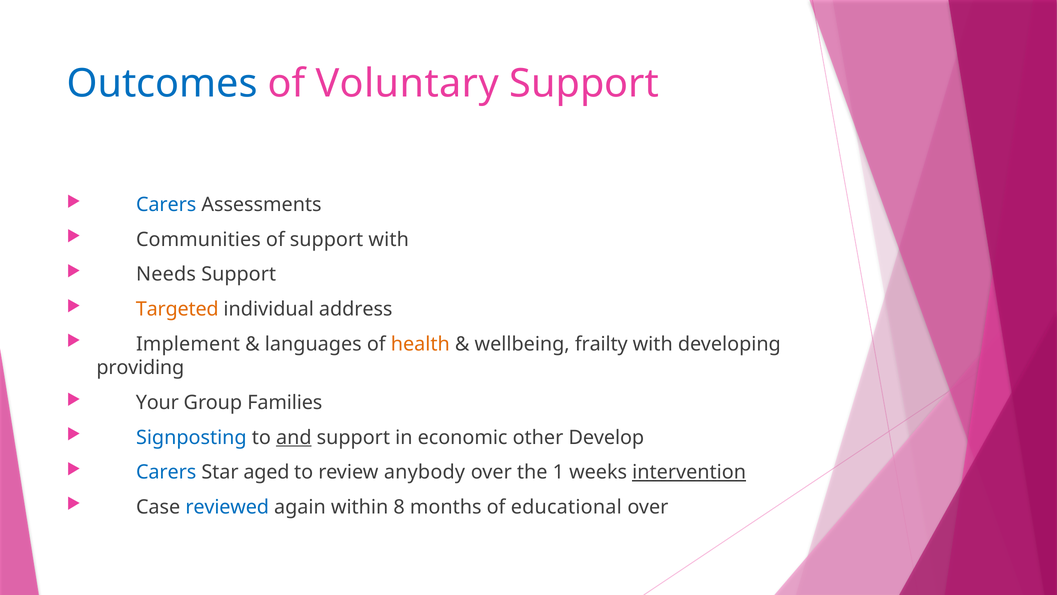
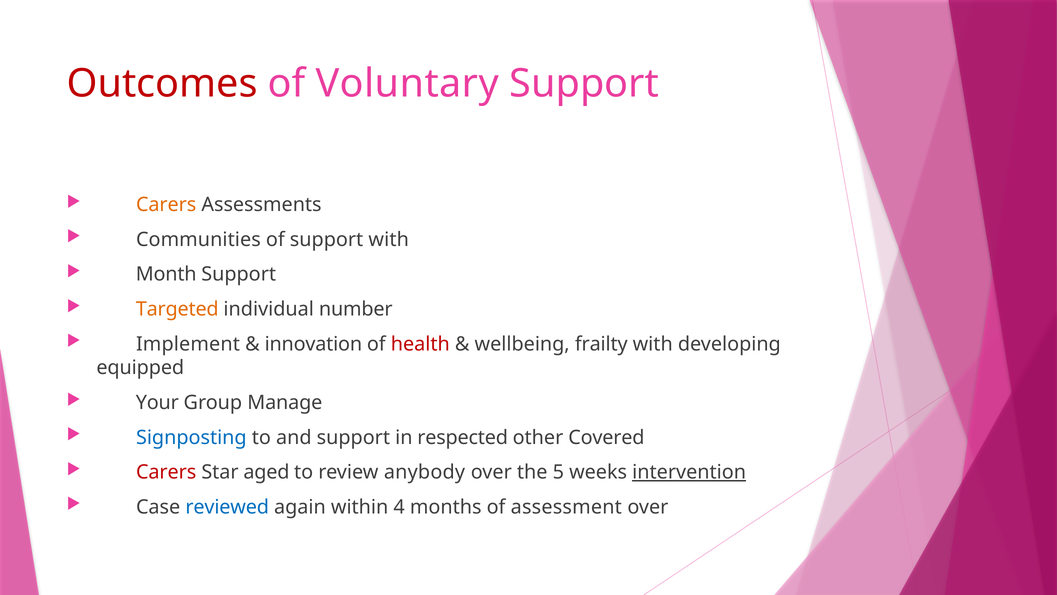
Outcomes colour: blue -> red
Carers at (166, 205) colour: blue -> orange
Needs: Needs -> Month
address: address -> number
languages: languages -> innovation
health colour: orange -> red
providing: providing -> equipped
Families: Families -> Manage
and underline: present -> none
economic: economic -> respected
Develop: Develop -> Covered
Carers at (166, 472) colour: blue -> red
1: 1 -> 5
8: 8 -> 4
educational: educational -> assessment
